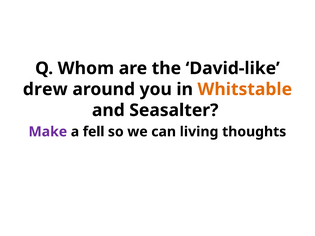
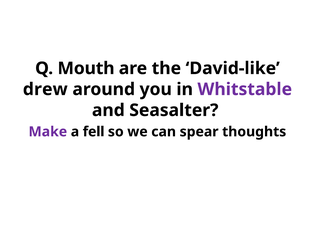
Whom: Whom -> Mouth
Whitstable colour: orange -> purple
living: living -> spear
